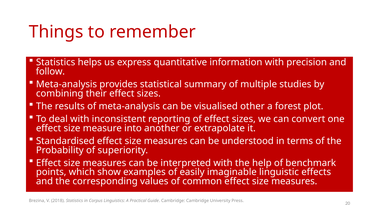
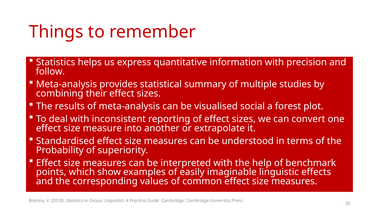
other: other -> social
